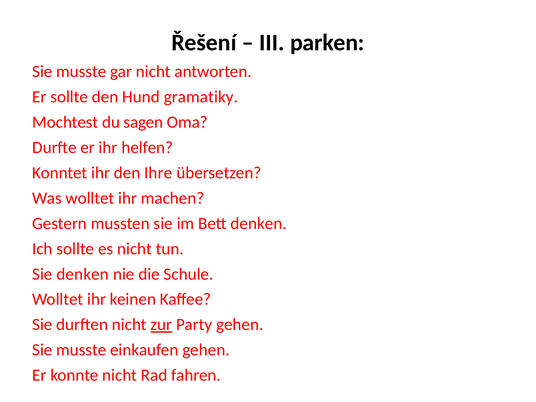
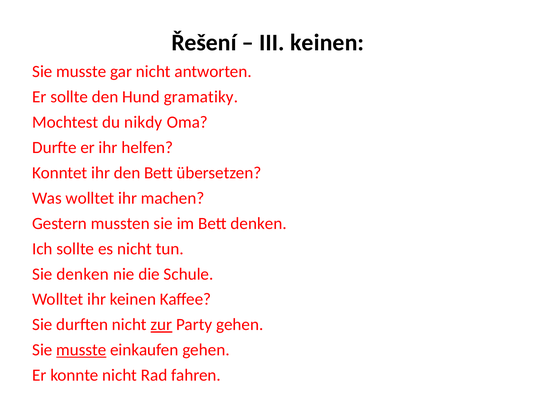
III parken: parken -> keinen
sagen: sagen -> nikdy
den Ihre: Ihre -> Bett
musste at (81, 350) underline: none -> present
